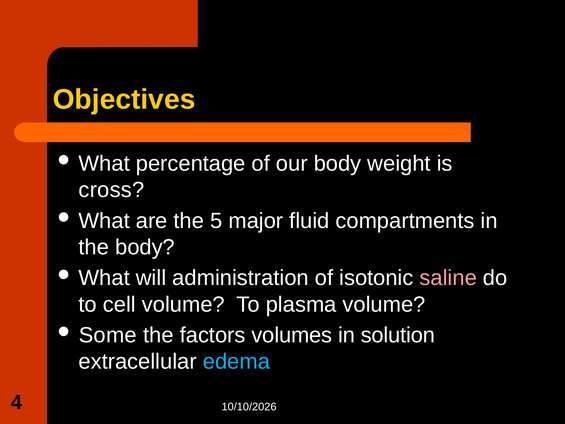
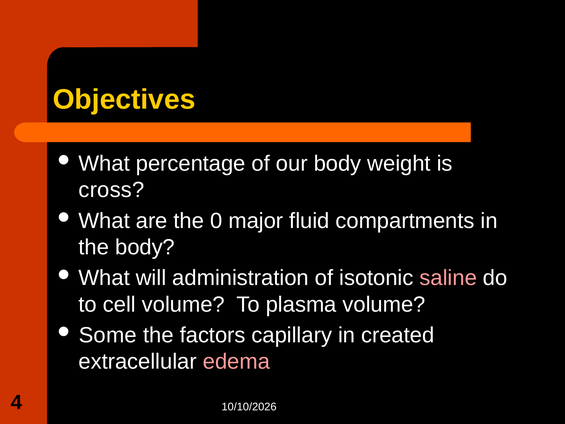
5: 5 -> 0
volumes: volumes -> capillary
solution: solution -> created
edema colour: light blue -> pink
